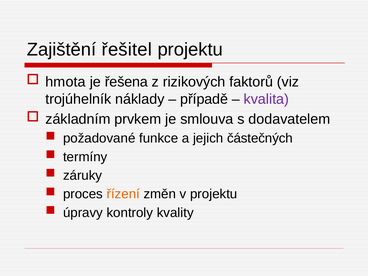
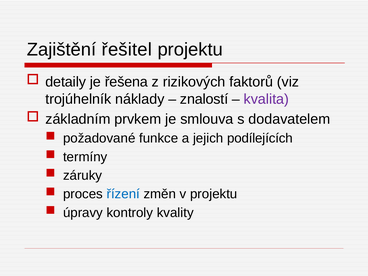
hmota: hmota -> detaily
případě: případě -> znalostí
částečných: částečných -> podílejících
řízení colour: orange -> blue
